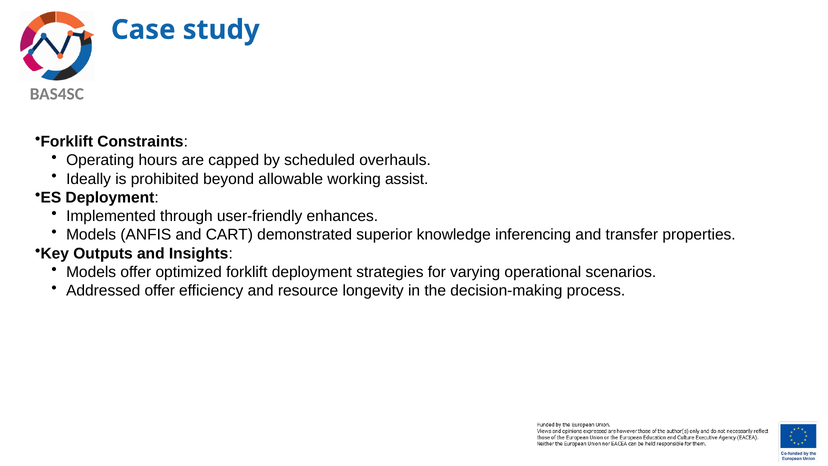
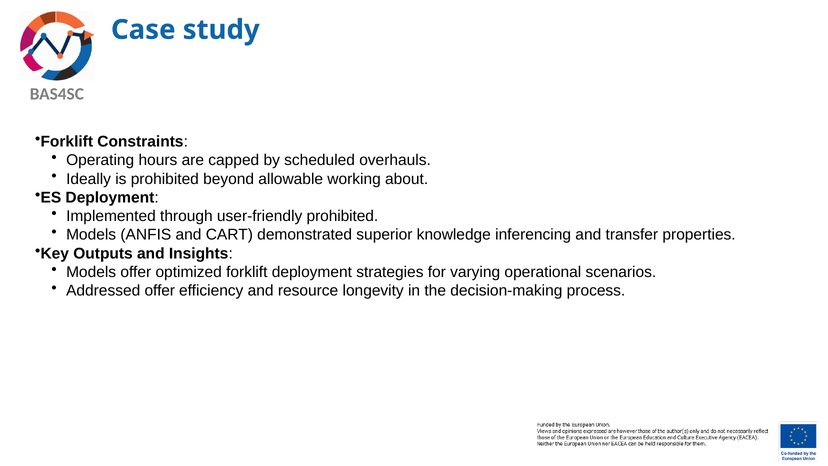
assist: assist -> about
user-friendly enhances: enhances -> prohibited
